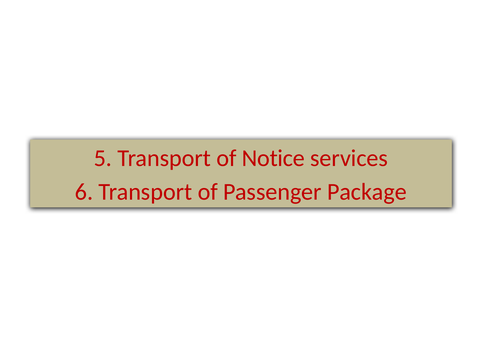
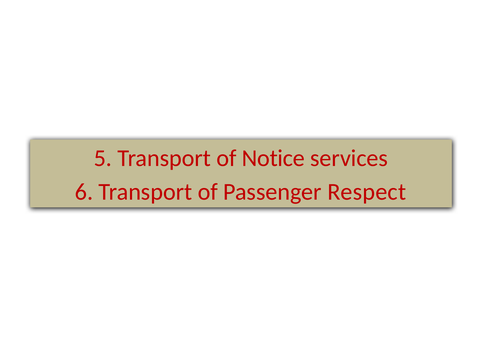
Package: Package -> Respect
